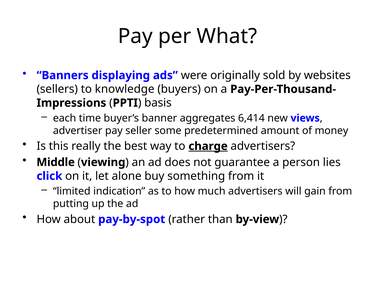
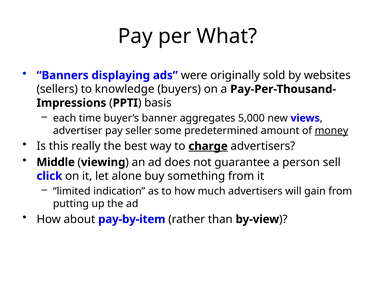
6,414: 6,414 -> 5,000
money underline: none -> present
lies: lies -> sell
pay-by-spot: pay-by-spot -> pay-by-item
